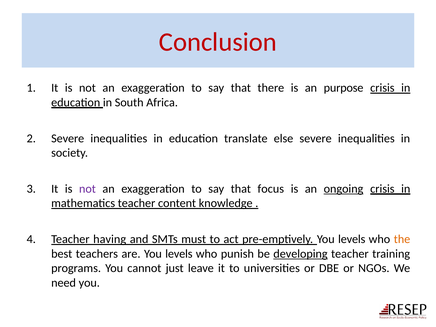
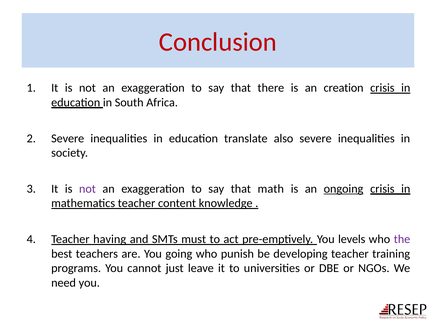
purpose: purpose -> creation
else: else -> also
focus: focus -> math
the colour: orange -> purple
are You levels: levels -> going
developing underline: present -> none
